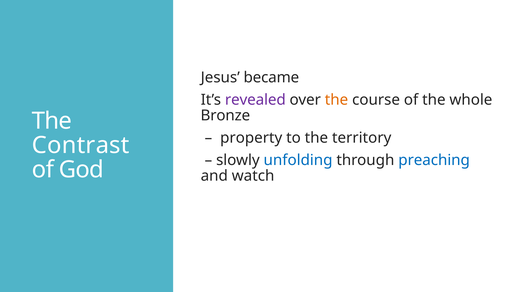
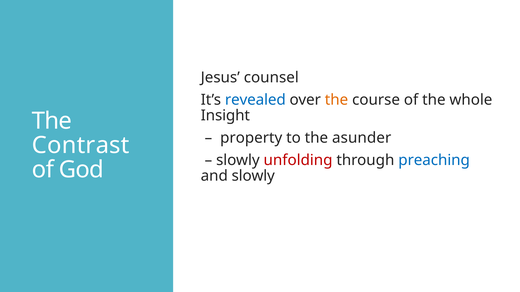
became: became -> counsel
revealed colour: purple -> blue
Bronze: Bronze -> Insight
territory: territory -> asunder
unfolding colour: blue -> red
and watch: watch -> slowly
